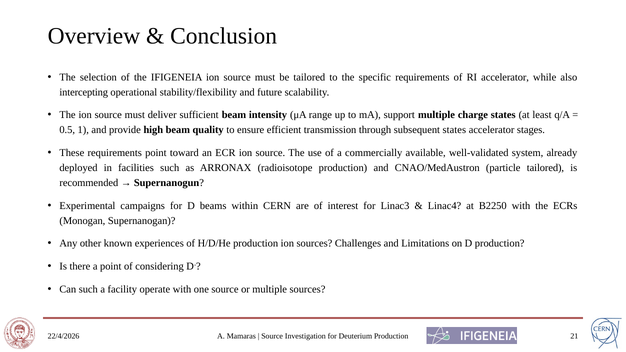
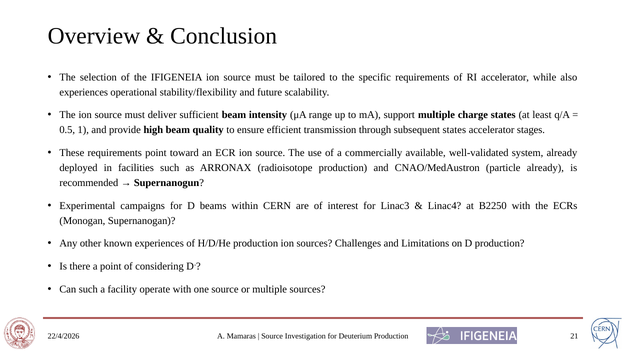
intercepting at (84, 92): intercepting -> experiences
particle tailored: tailored -> already
